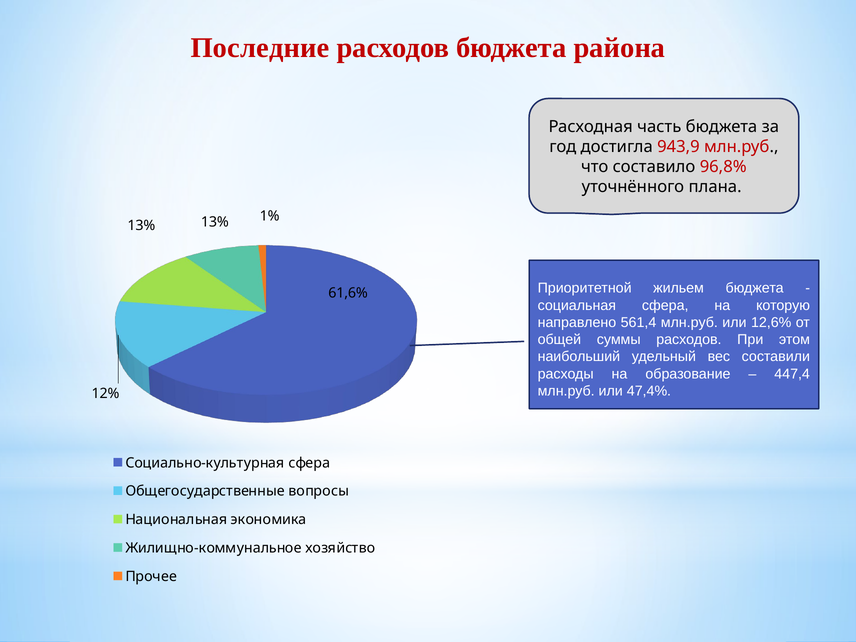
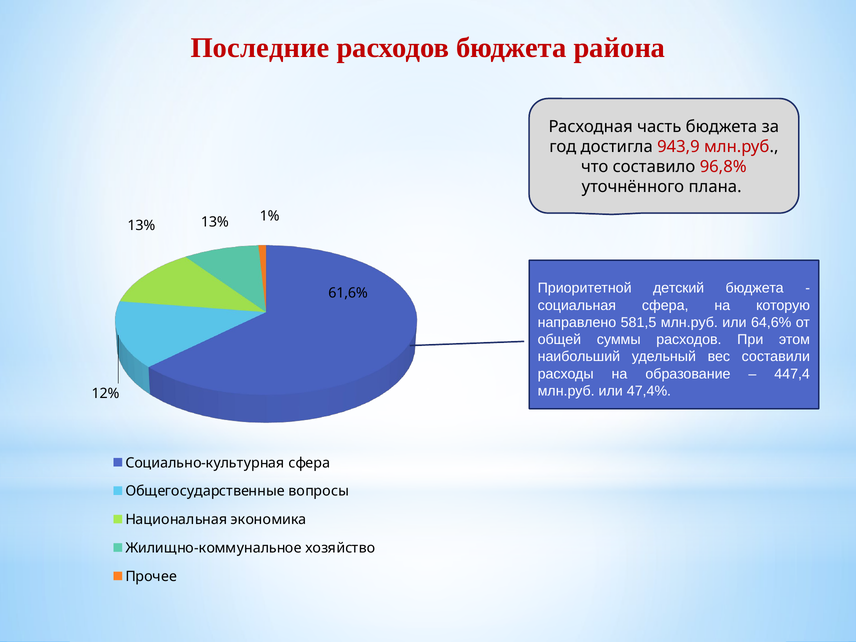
жильем: жильем -> детский
561,4: 561,4 -> 581,5
12,6%: 12,6% -> 64,6%
